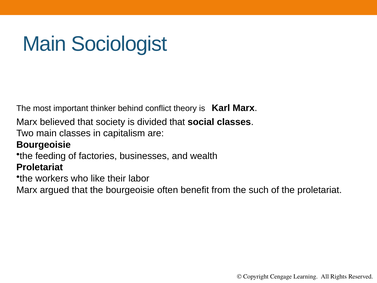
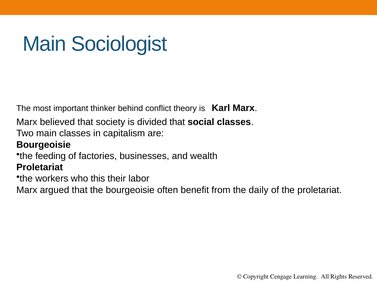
like: like -> this
such: such -> daily
